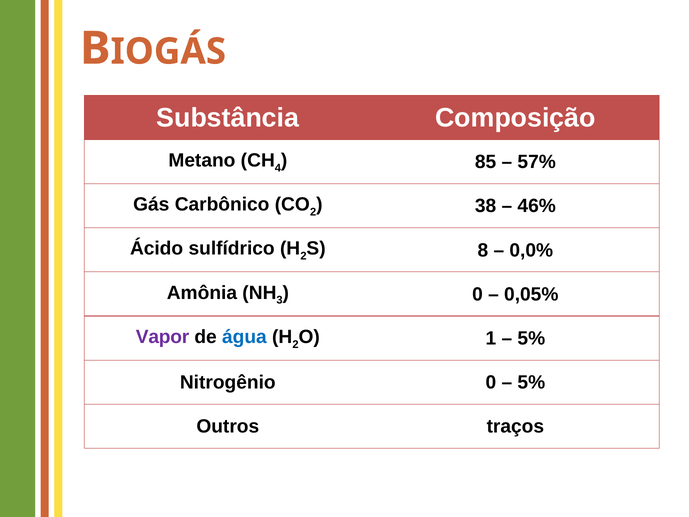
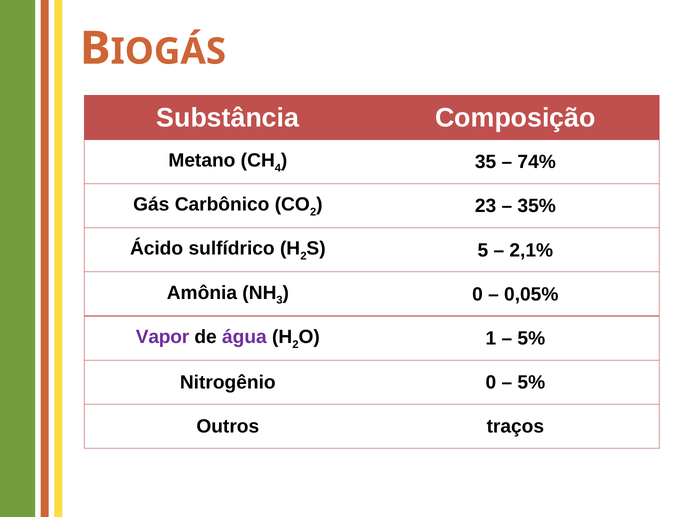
85: 85 -> 35
57%: 57% -> 74%
38: 38 -> 23
46%: 46% -> 35%
8: 8 -> 5
0,0%: 0,0% -> 2,1%
água colour: blue -> purple
